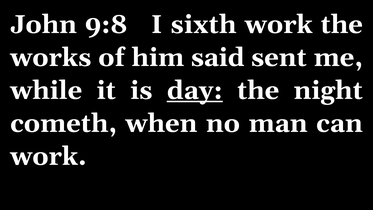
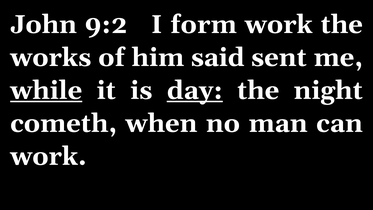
9:8: 9:8 -> 9:2
sixth: sixth -> form
while underline: none -> present
